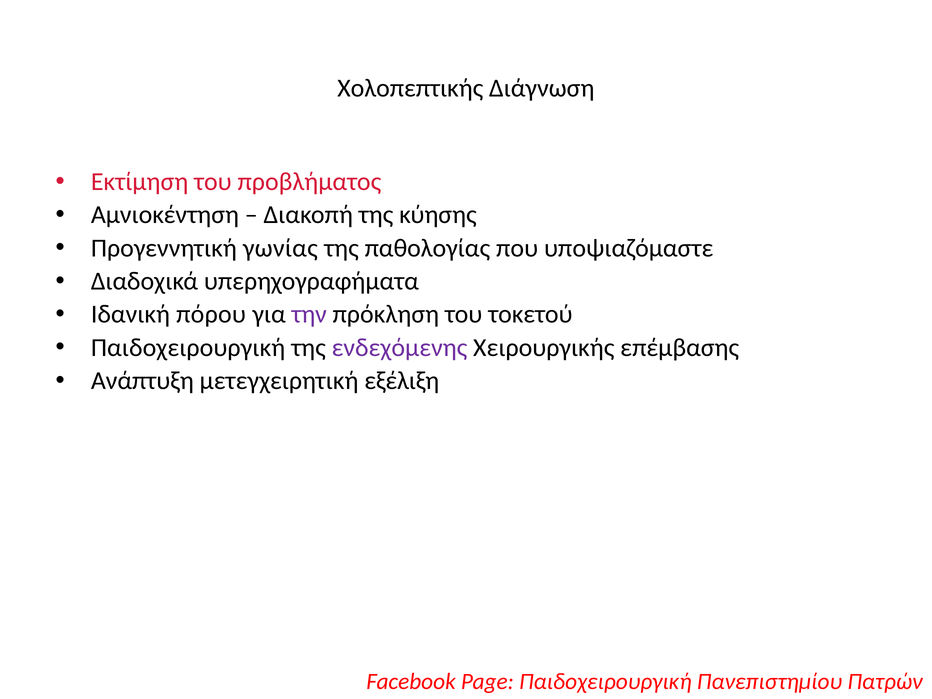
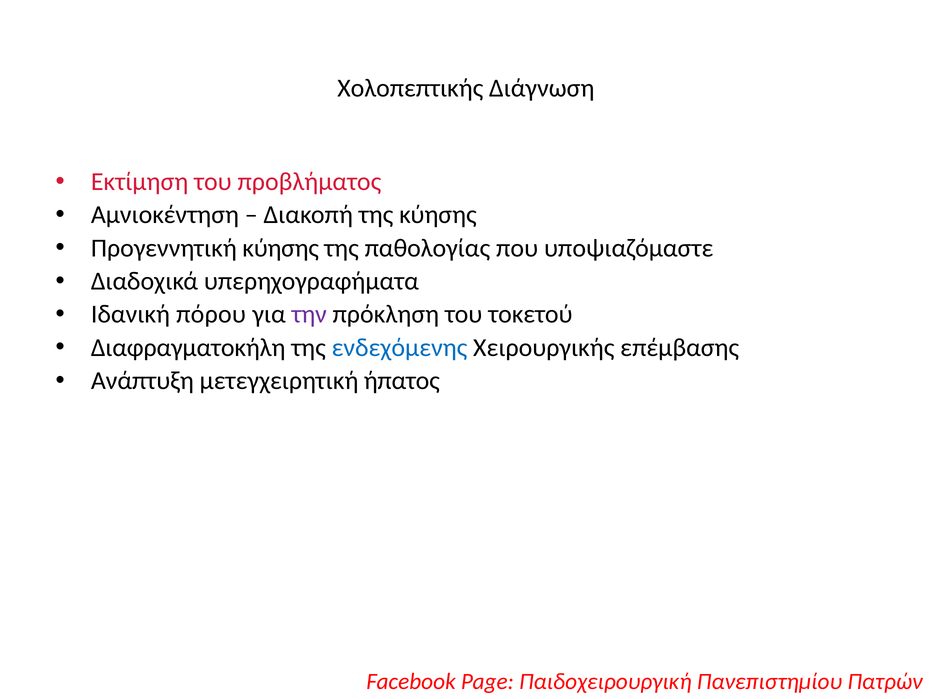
Προγεννητική γωνίας: γωνίας -> κύησης
Παιδοχειρουργική at (188, 347): Παιδοχειρουργική -> Διαφραγματοκήλη
ενδεχόμενης colour: purple -> blue
εξέλιξη: εξέλιξη -> ήπατος
